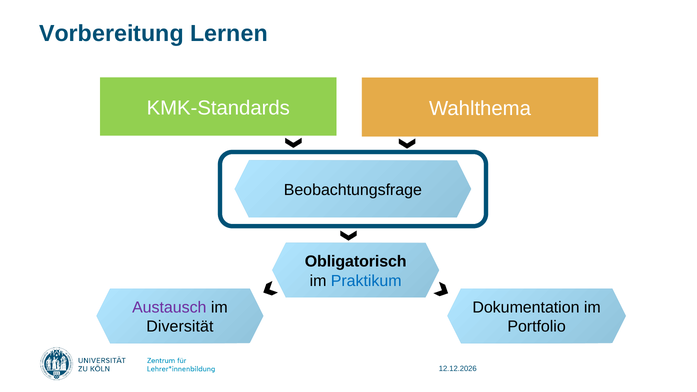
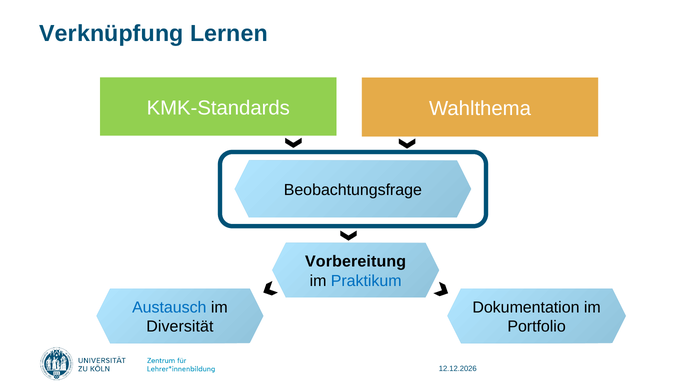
Vorbereitung: Vorbereitung -> Verknüpfung
Obligatorisch: Obligatorisch -> Vorbereitung
Austausch colour: purple -> blue
